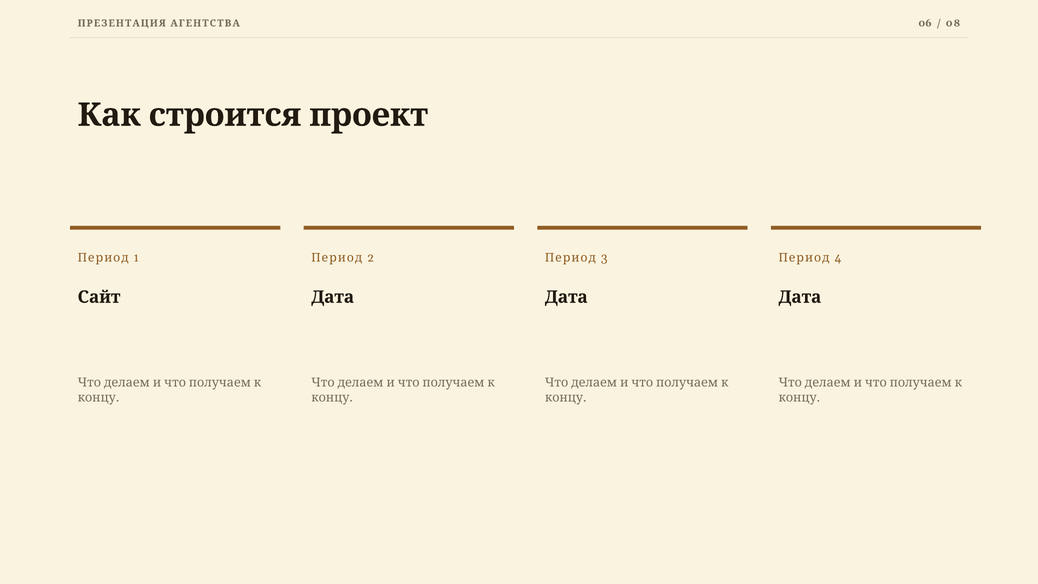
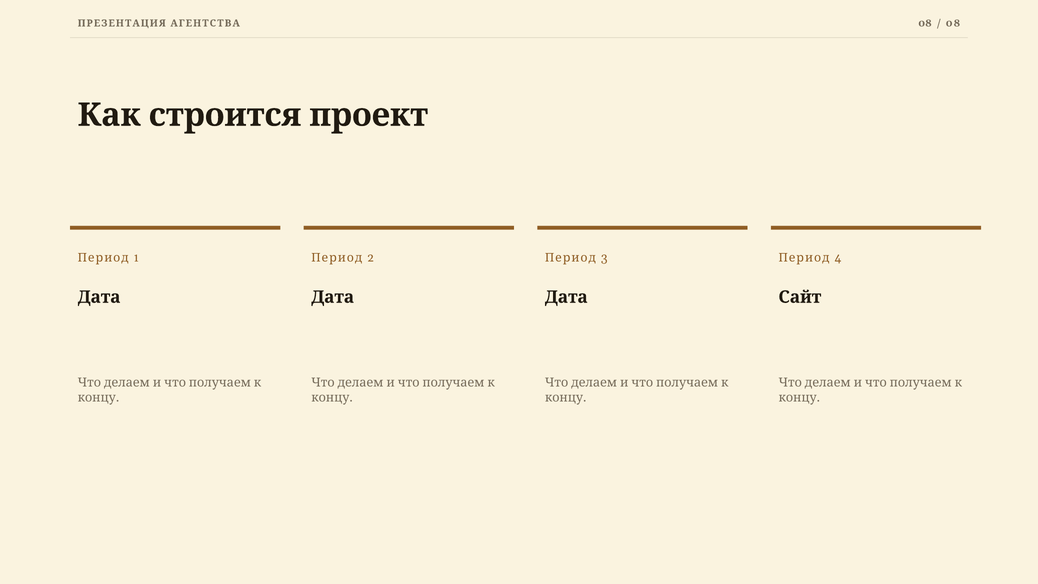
АГЕНТСТВА 06: 06 -> 08
Сайт at (99, 297): Сайт -> Дата
Дата at (800, 297): Дата -> Сайт
